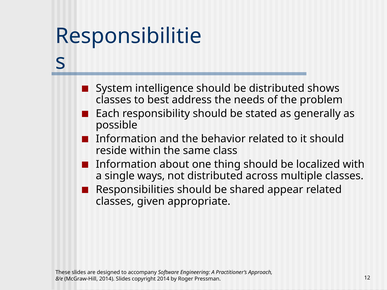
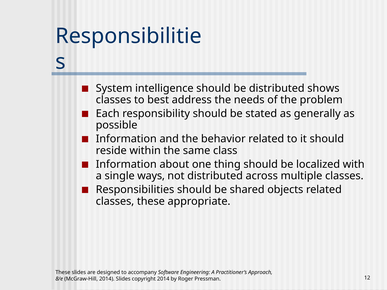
appear: appear -> objects
classes given: given -> these
